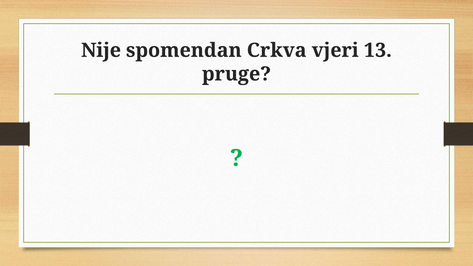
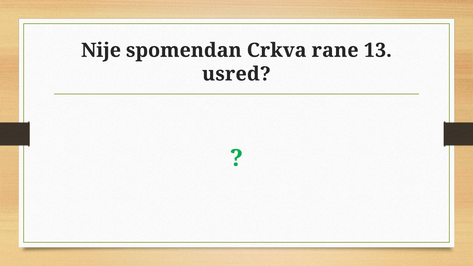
vjeri: vjeri -> rane
pruge: pruge -> usred
